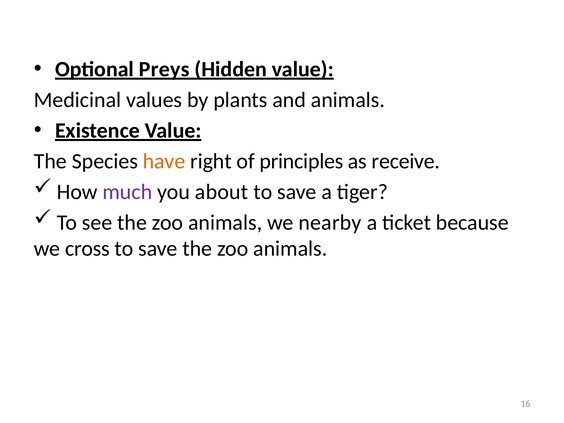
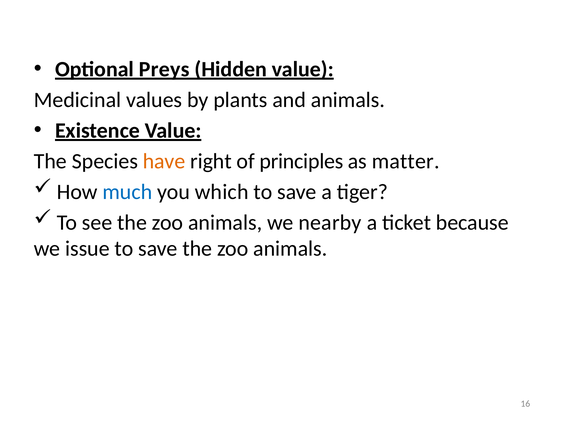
receive: receive -> matter
much colour: purple -> blue
about: about -> which
cross: cross -> issue
